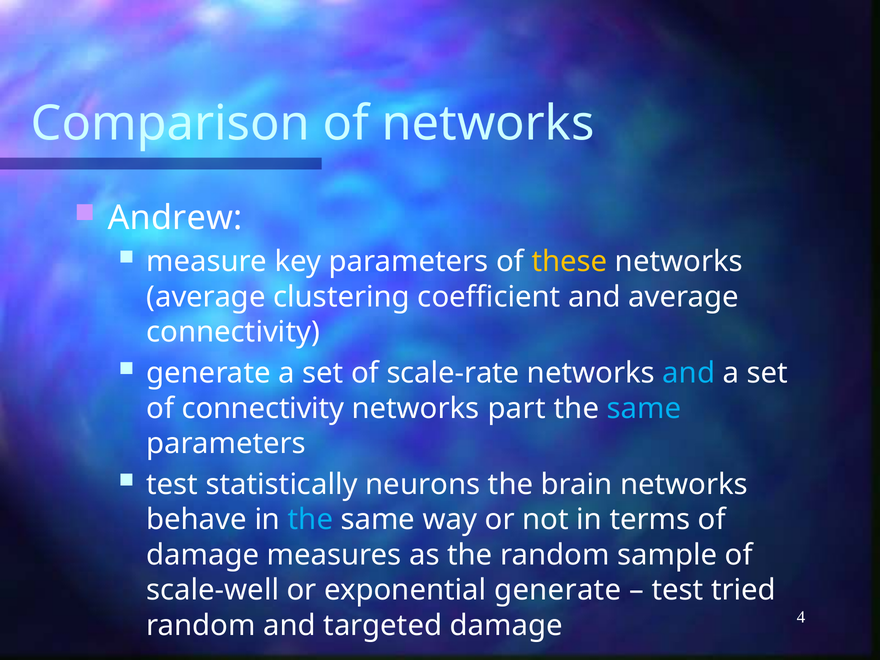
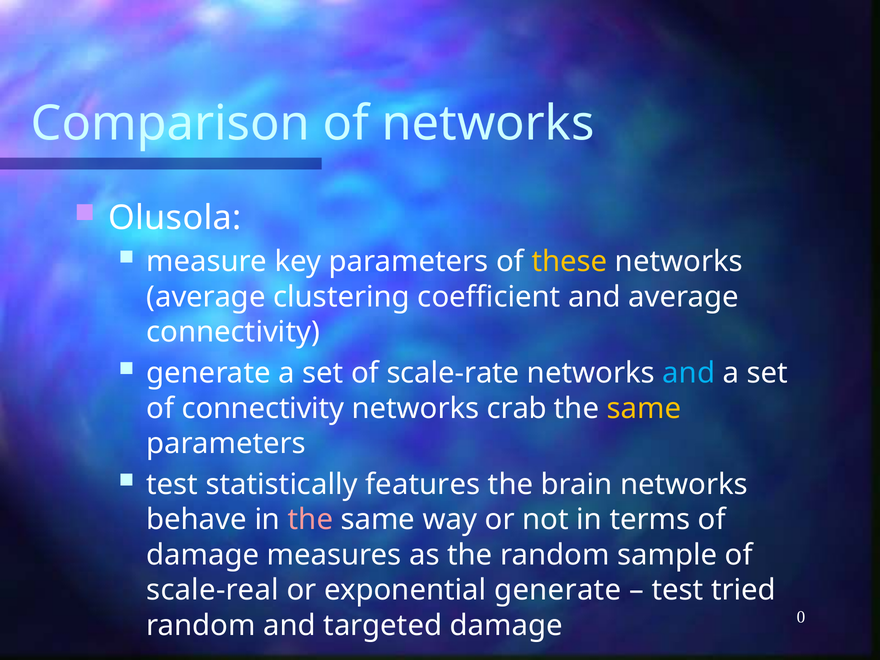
Andrew: Andrew -> Olusola
part: part -> crab
same at (644, 408) colour: light blue -> yellow
neurons: neurons -> features
the at (310, 520) colour: light blue -> pink
scale-well: scale-well -> scale-real
4: 4 -> 0
